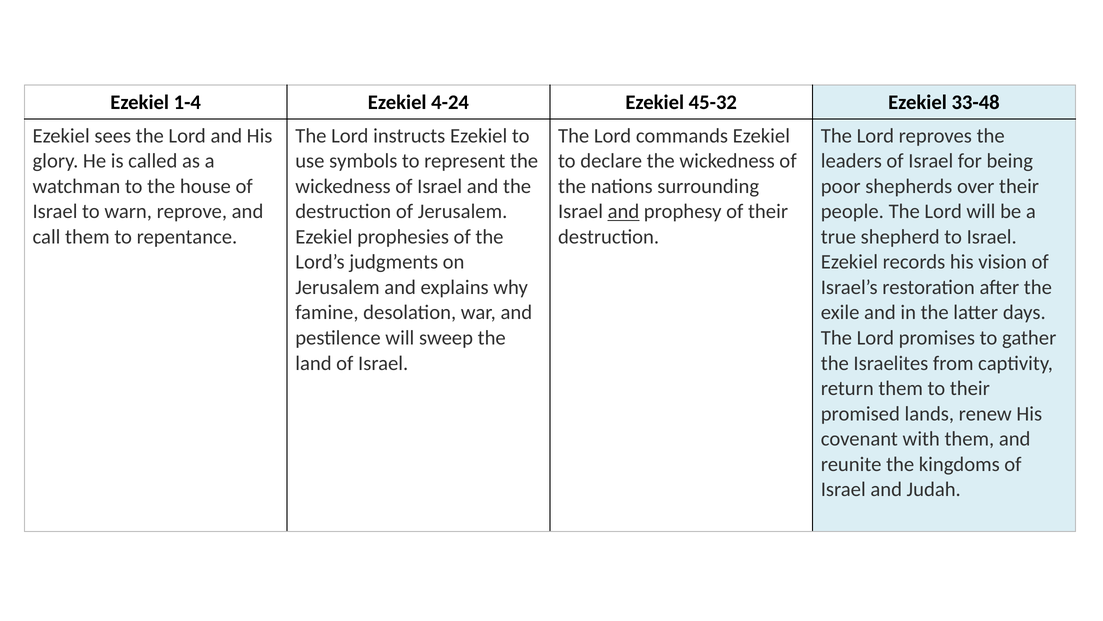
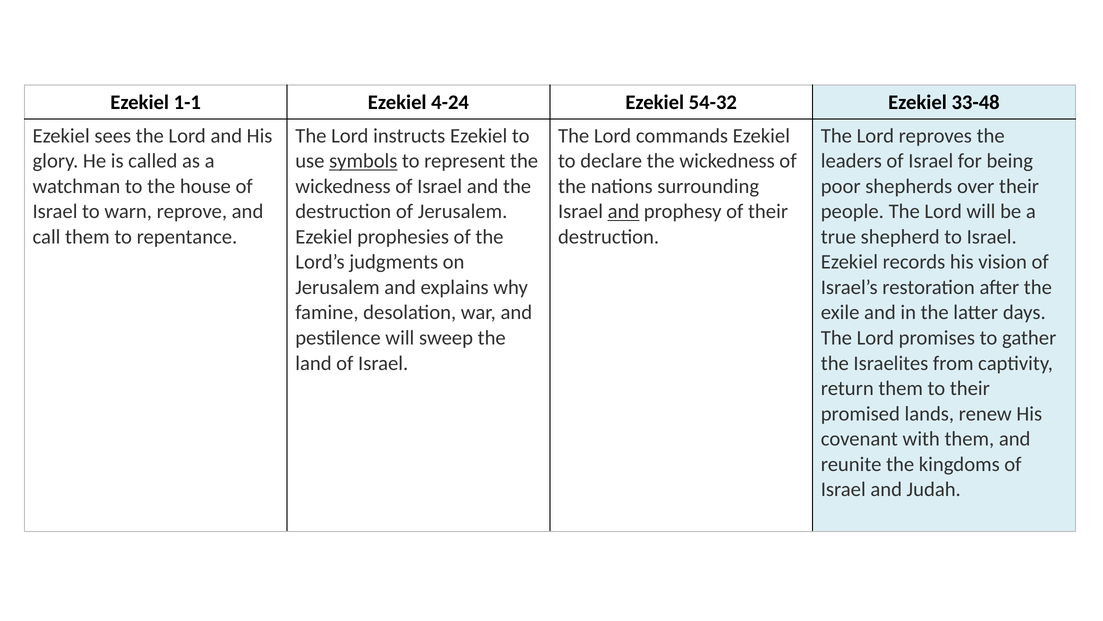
1-4: 1-4 -> 1-1
45-32: 45-32 -> 54-32
symbols underline: none -> present
